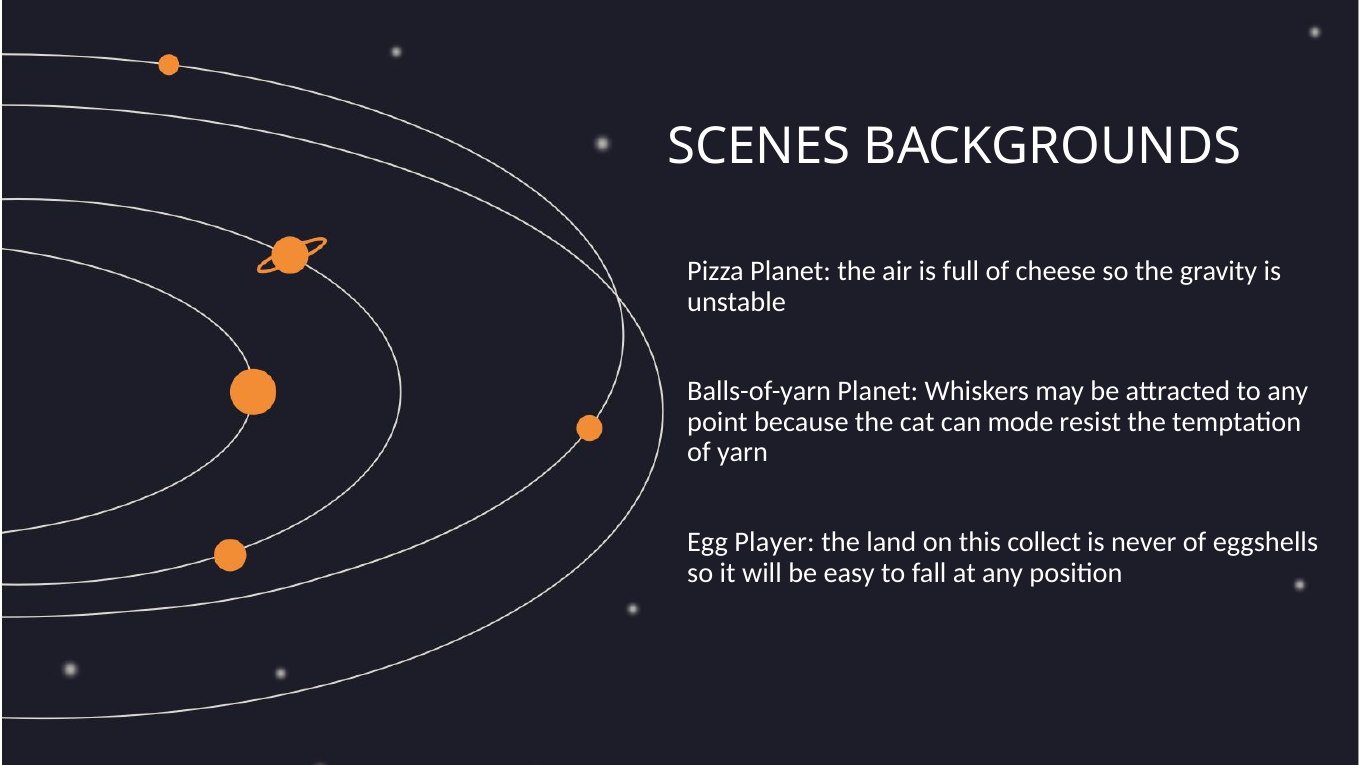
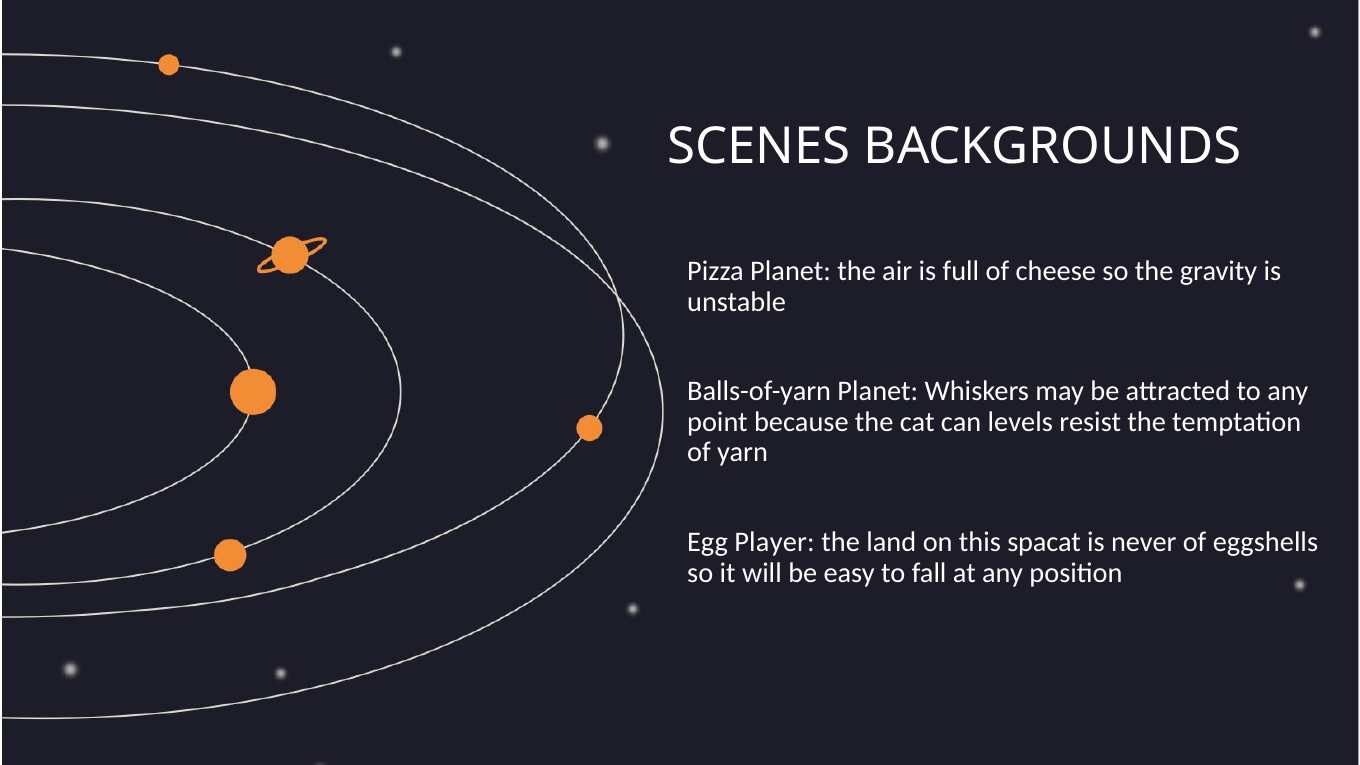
mode: mode -> levels
collect: collect -> spacat
